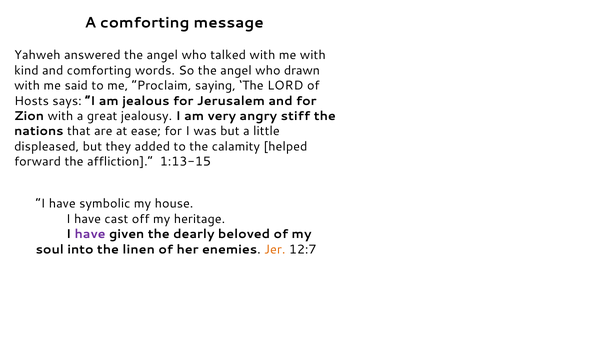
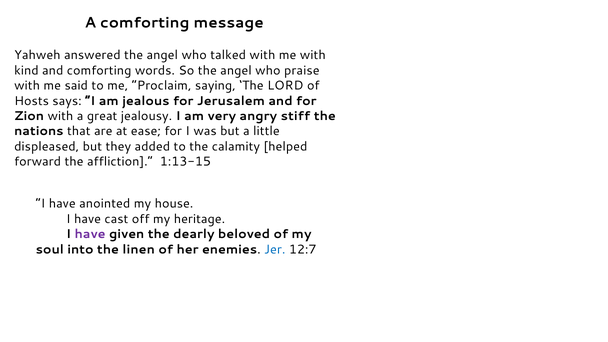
drawn: drawn -> praise
symbolic: symbolic -> anointed
Jer colour: orange -> blue
